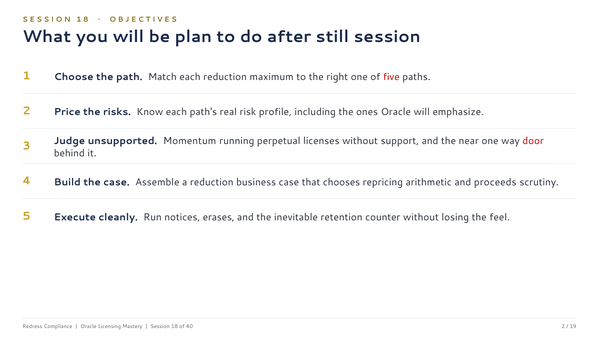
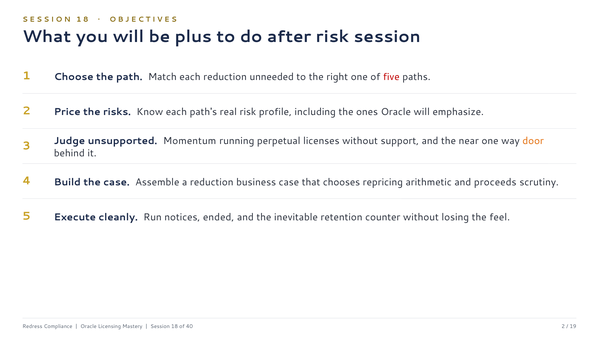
plan: plan -> plus
after still: still -> risk
maximum: maximum -> unneeded
door colour: red -> orange
erases: erases -> ended
